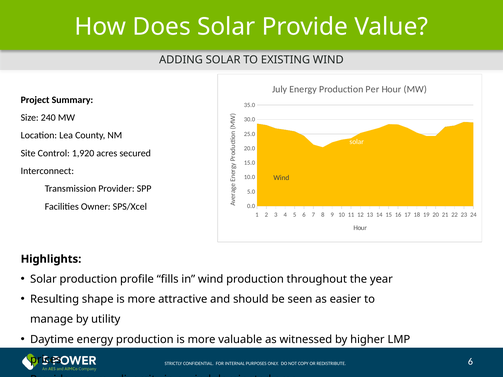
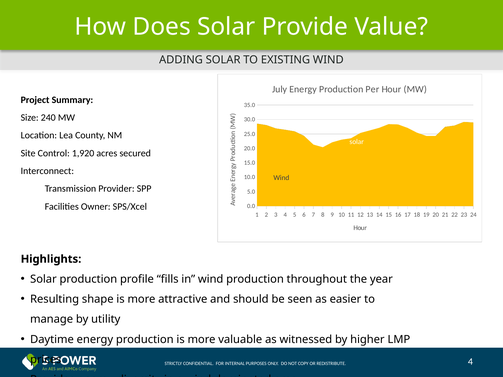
6 at (470, 362): 6 -> 4
